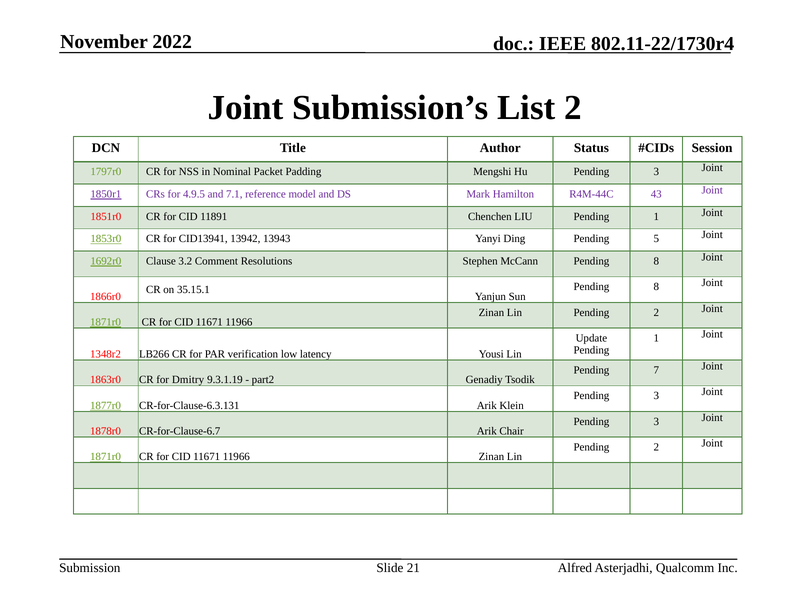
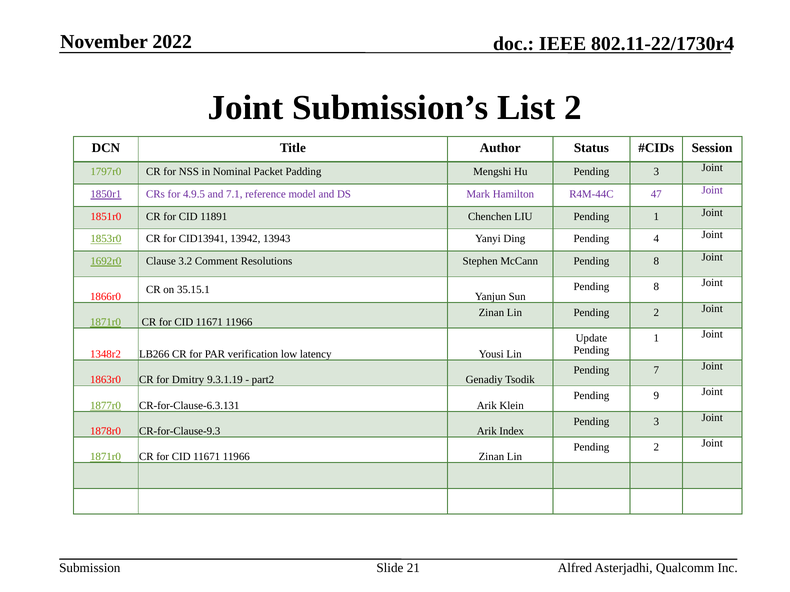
43: 43 -> 47
5: 5 -> 4
3 at (656, 396): 3 -> 9
CR-for-Clause-6.7: CR-for-Clause-6.7 -> CR-for-Clause-9.3
Chair: Chair -> Index
